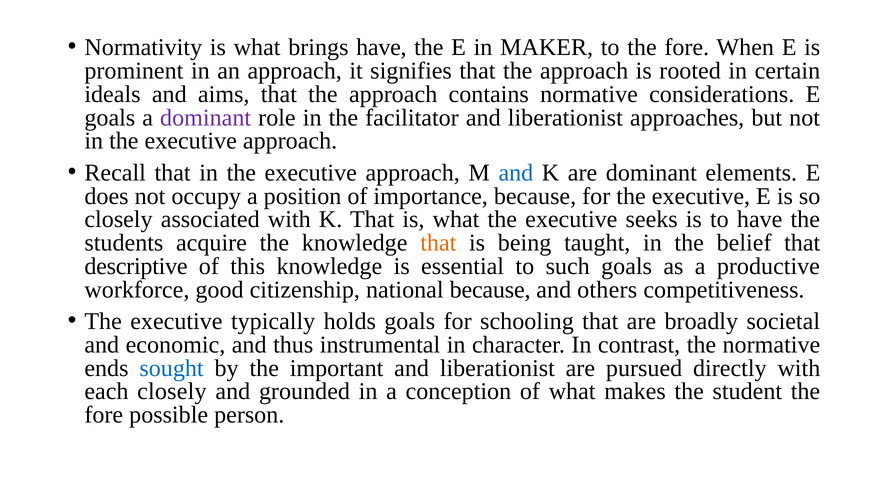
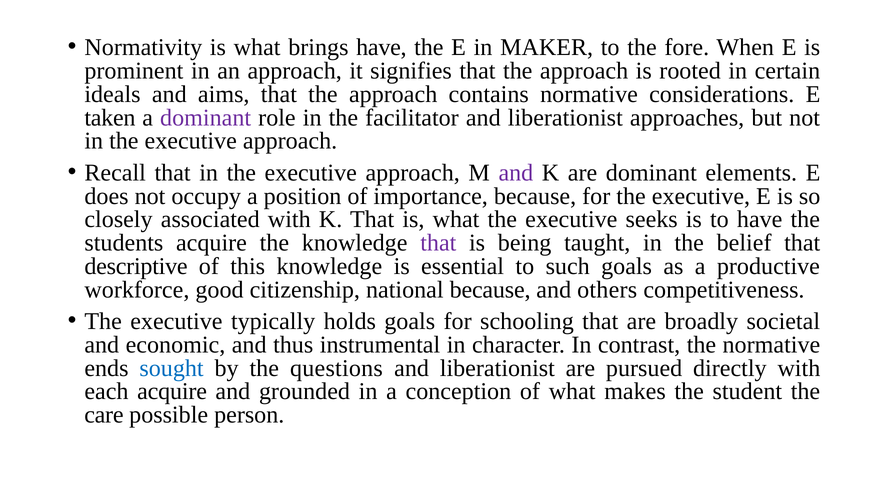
goals at (110, 118): goals -> taken
and at (516, 173) colour: blue -> purple
that at (438, 243) colour: orange -> purple
important: important -> questions
each closely: closely -> acquire
fore at (104, 415): fore -> care
